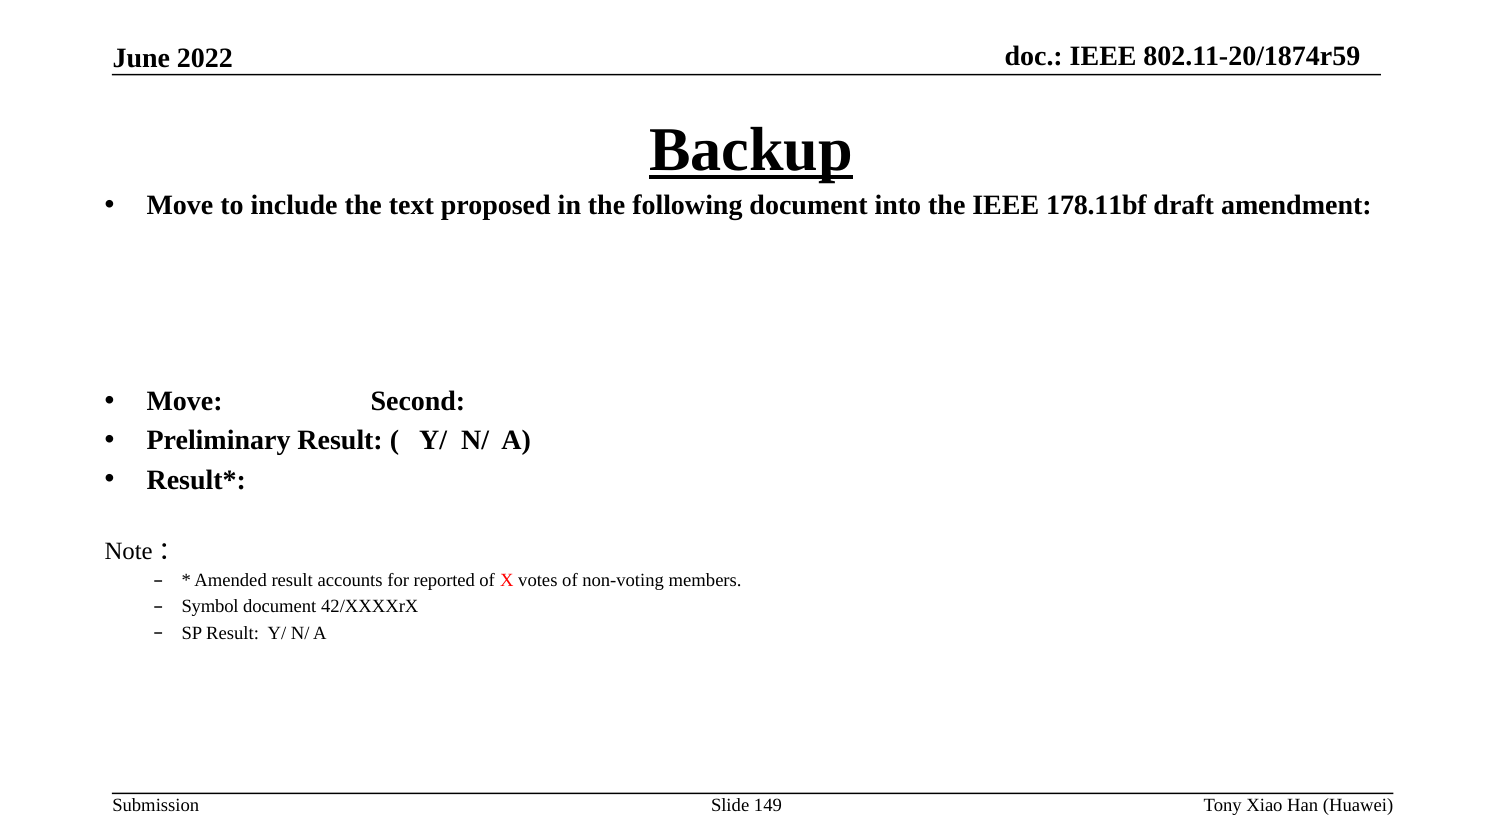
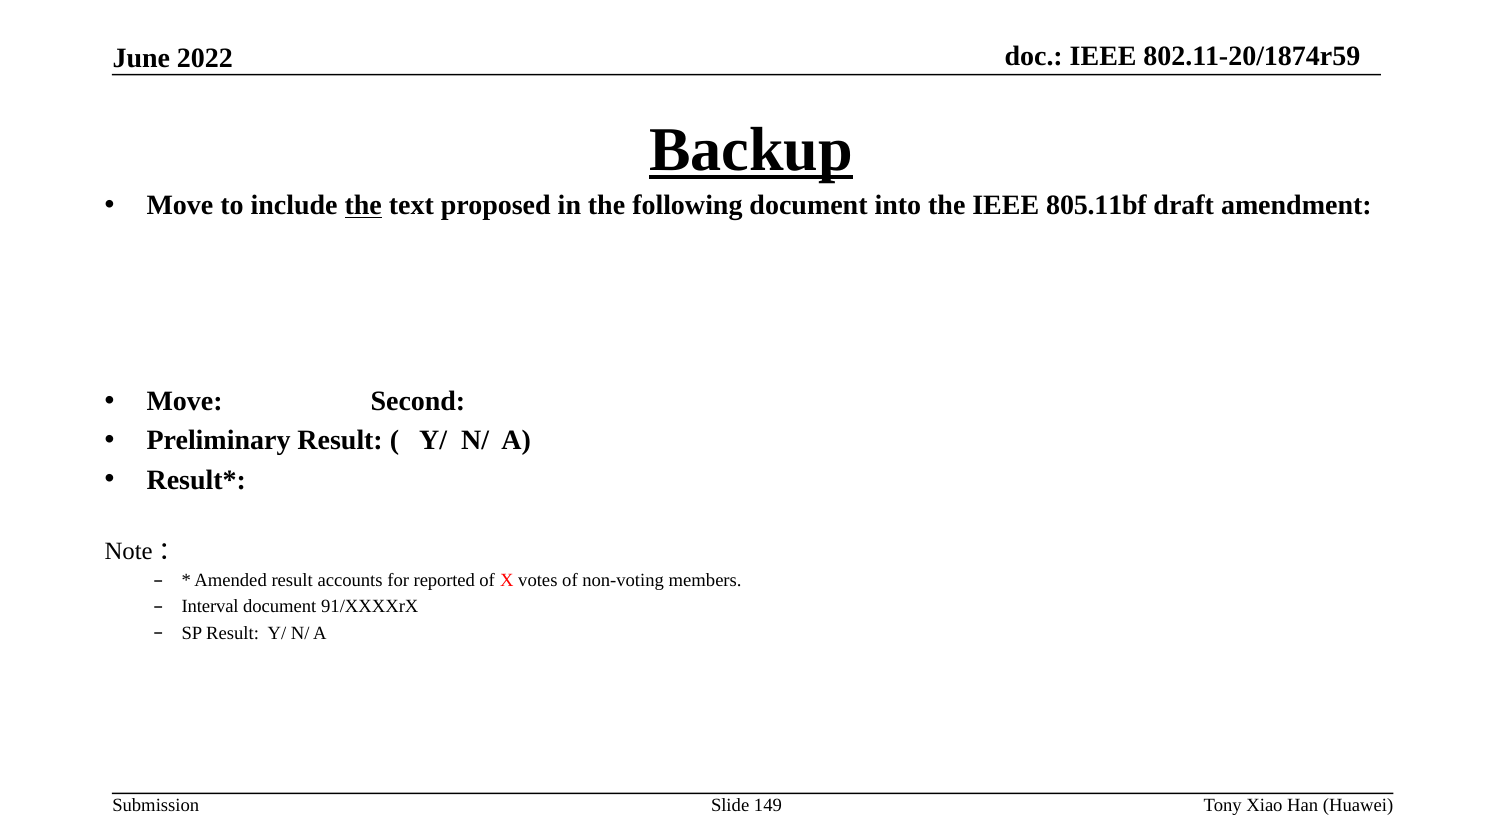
the at (363, 205) underline: none -> present
178.11bf: 178.11bf -> 805.11bf
Symbol: Symbol -> Interval
42/XXXXrX: 42/XXXXrX -> 91/XXXXrX
